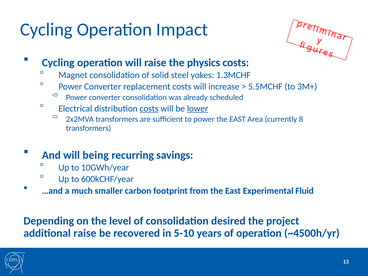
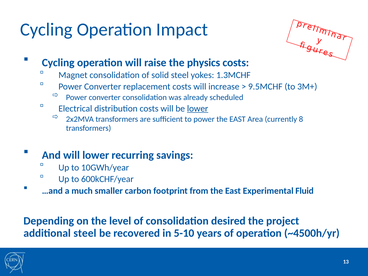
5.5MCHF: 5.5MCHF -> 9.5MCHF
costs at (149, 109) underline: present -> none
will being: being -> lower
additional raise: raise -> steel
